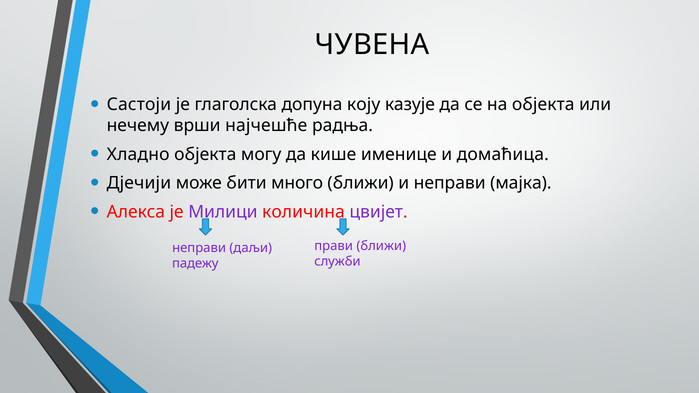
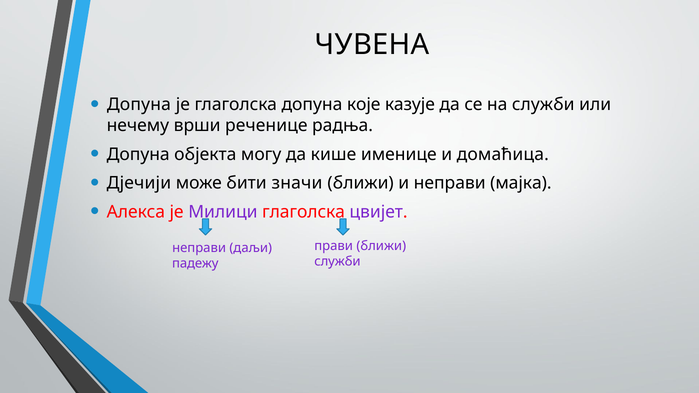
Састоји at (139, 105): Састоји -> Допуна
коју: коју -> које
на објекта: објекта -> служби
најчешће: најчешће -> реченице
Хладно at (138, 154): Хладно -> Допуна
много: много -> значи
Милици количина: количина -> глаголска
